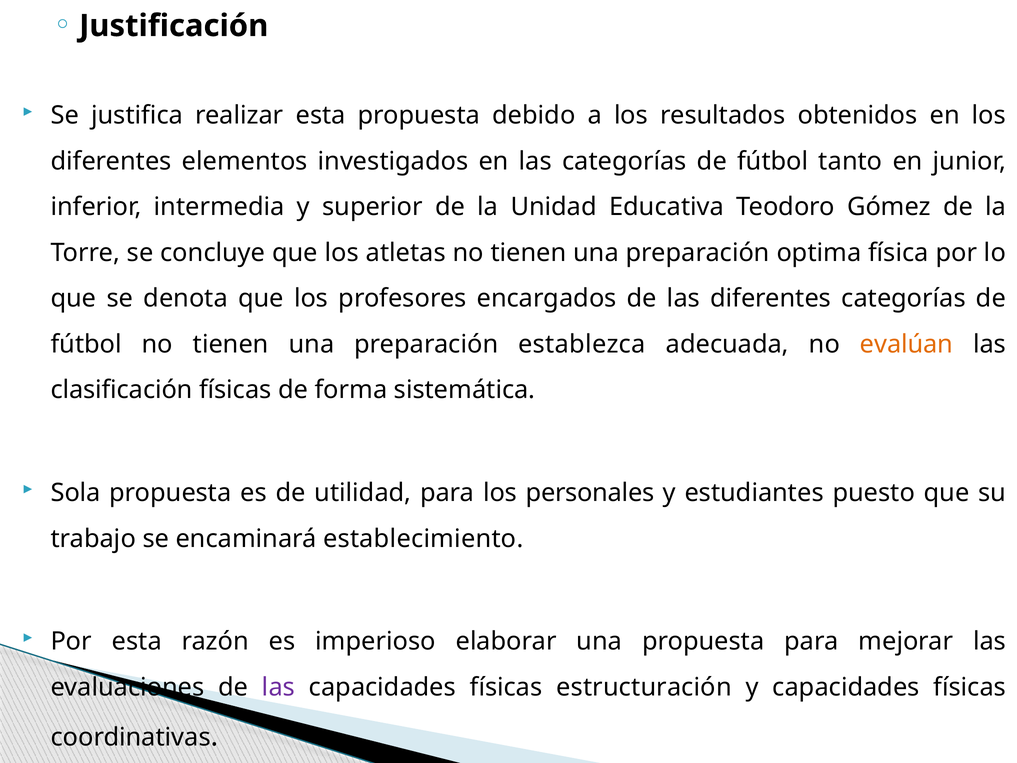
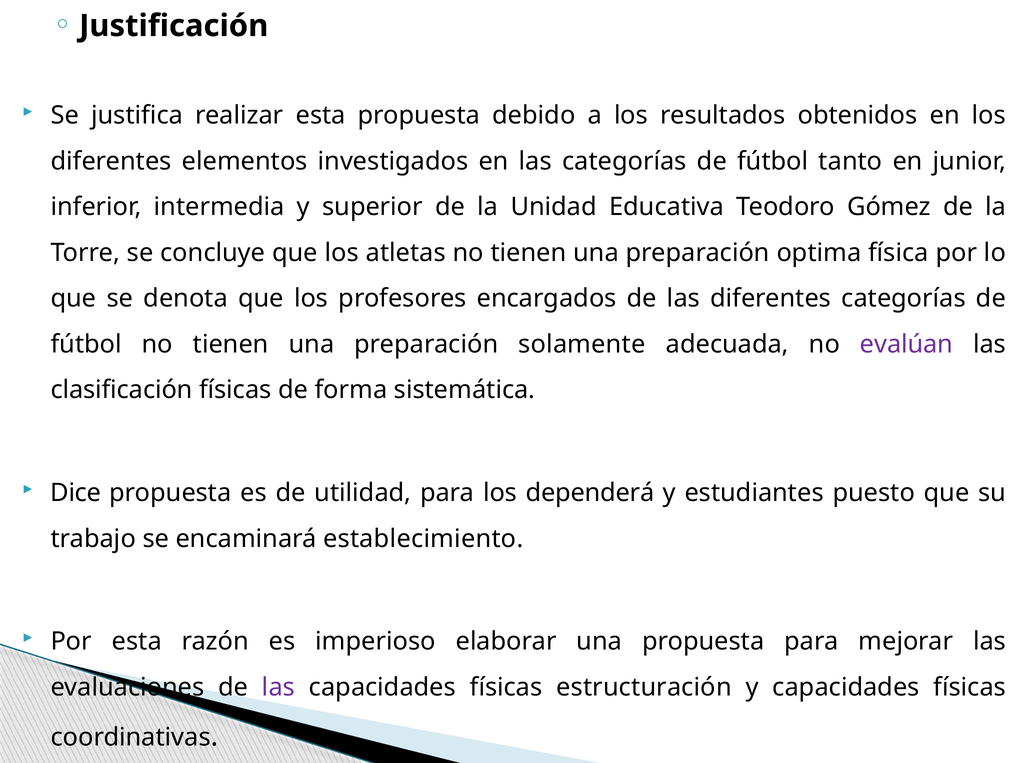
establezca: establezca -> solamente
evalúan colour: orange -> purple
Sola: Sola -> Dice
personales: personales -> dependerá
